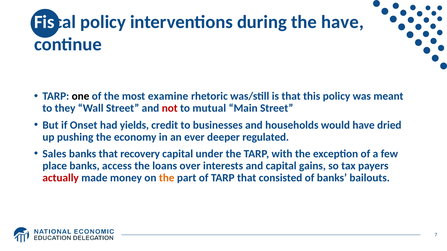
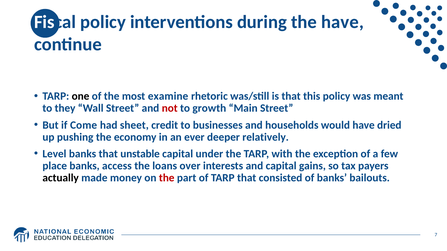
mutual: mutual -> growth
Onset: Onset -> Come
yields: yields -> sheet
regulated: regulated -> relatively
Sales: Sales -> Level
recovery: recovery -> unstable
actually colour: red -> black
the at (167, 178) colour: orange -> red
